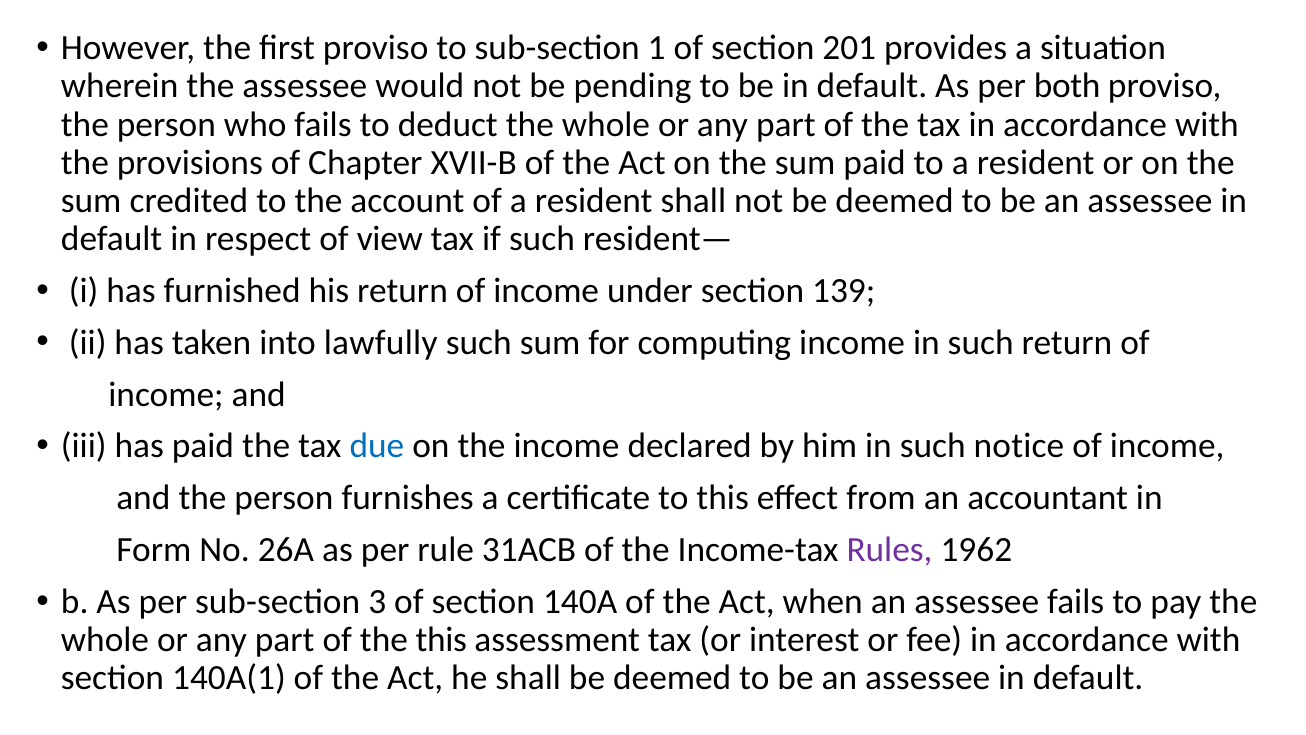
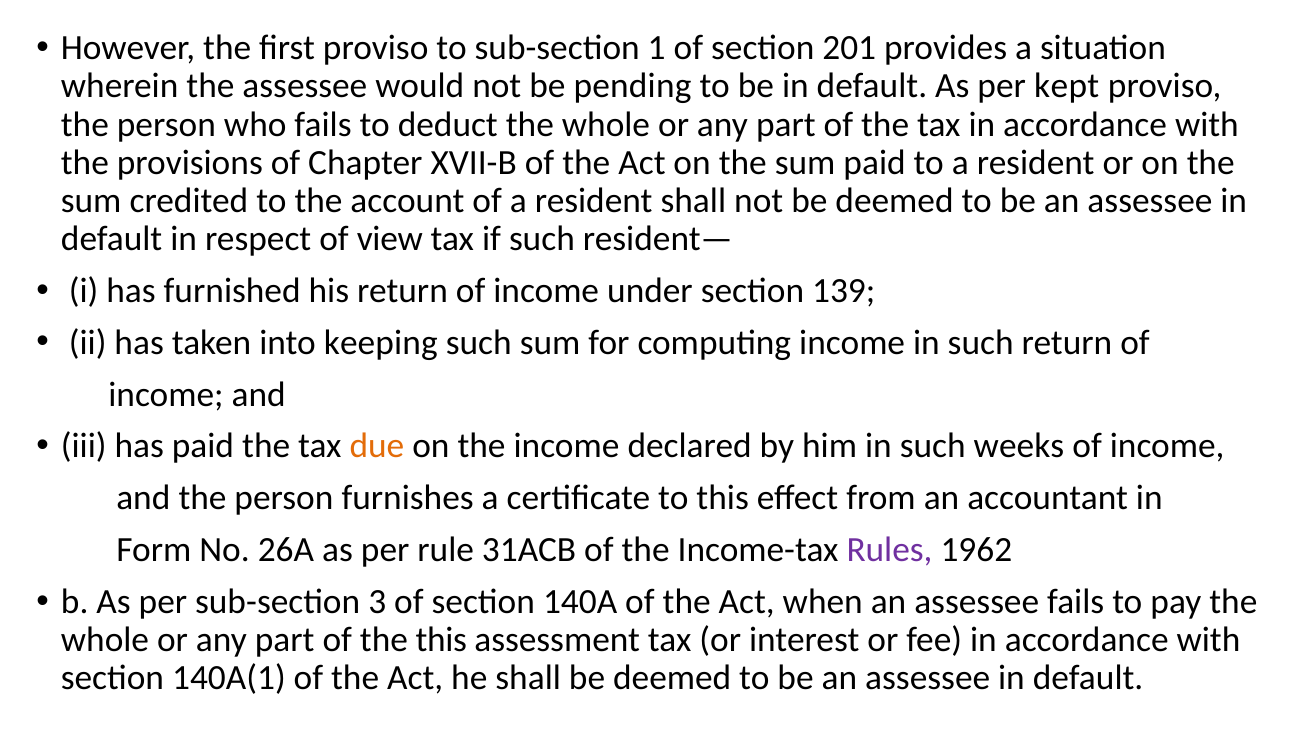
both: both -> kept
lawfully: lawfully -> keeping
due colour: blue -> orange
notice: notice -> weeks
